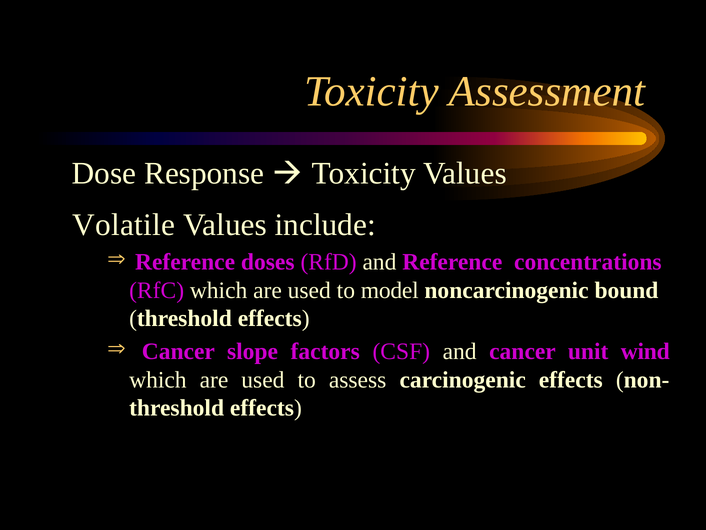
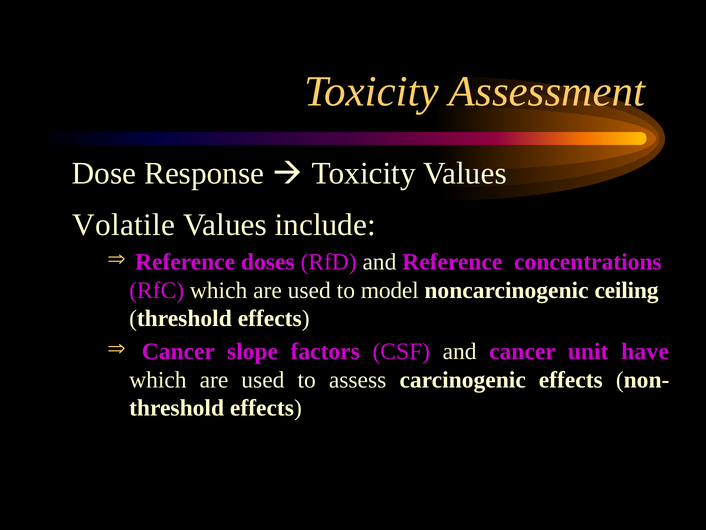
bound: bound -> ceiling
wind: wind -> have
